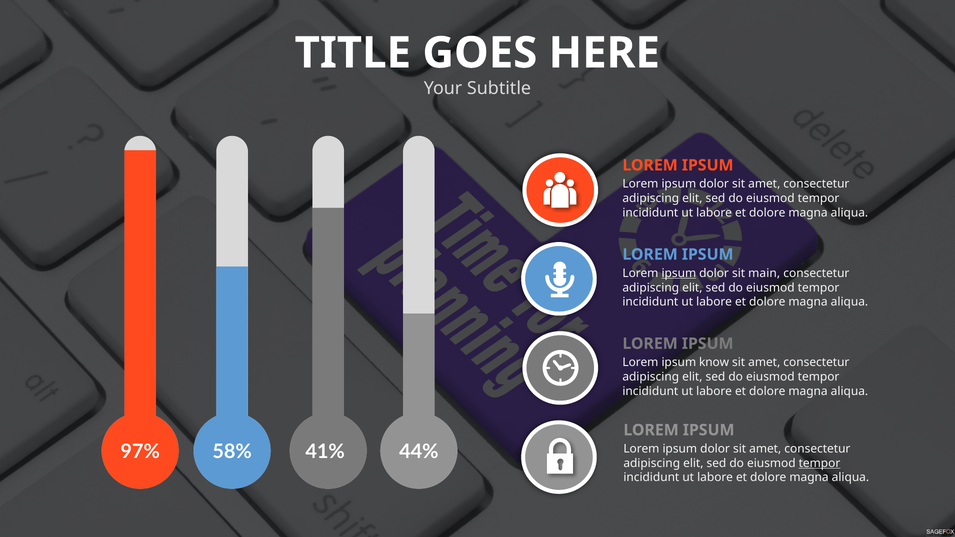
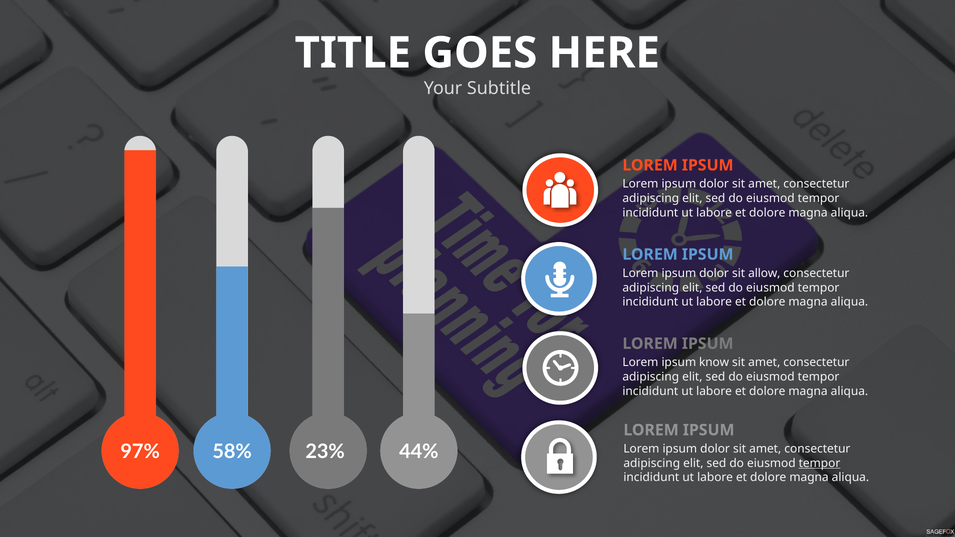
ipsum at (679, 273) underline: present -> none
main: main -> allow
41%: 41% -> 23%
